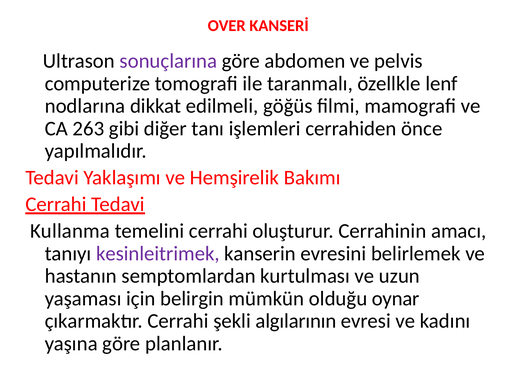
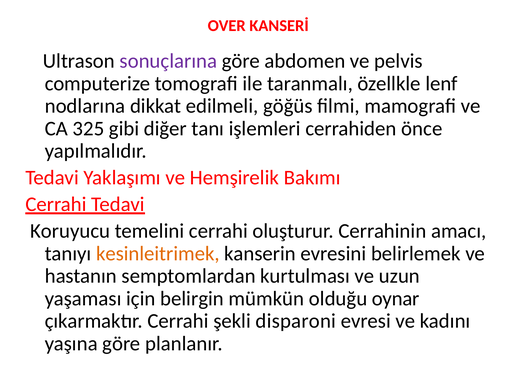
263: 263 -> 325
Kullanma: Kullanma -> Koruyucu
kesinleitrimek colour: purple -> orange
algılarının: algılarının -> disparoni
